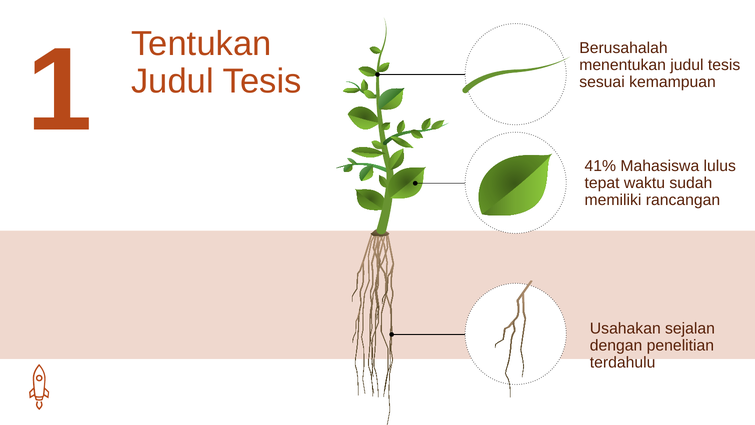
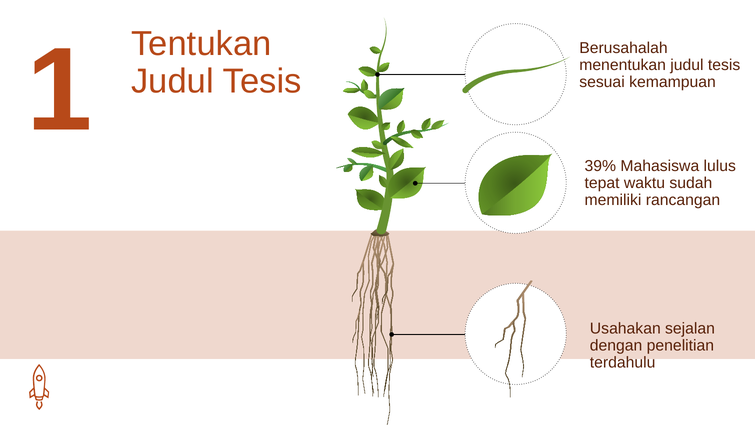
41%: 41% -> 39%
